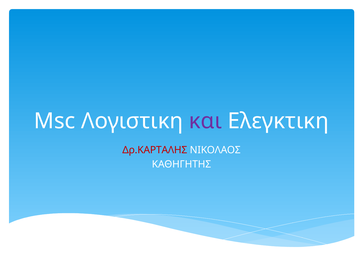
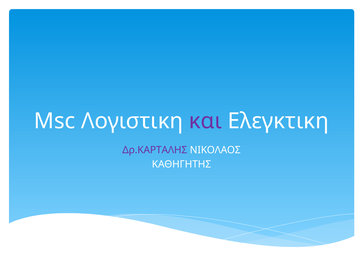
Δρ.ΚΑΡΤΑΛΗΣ colour: red -> purple
